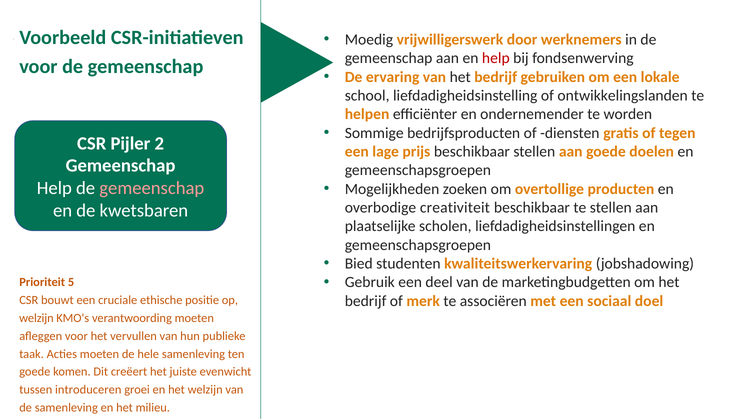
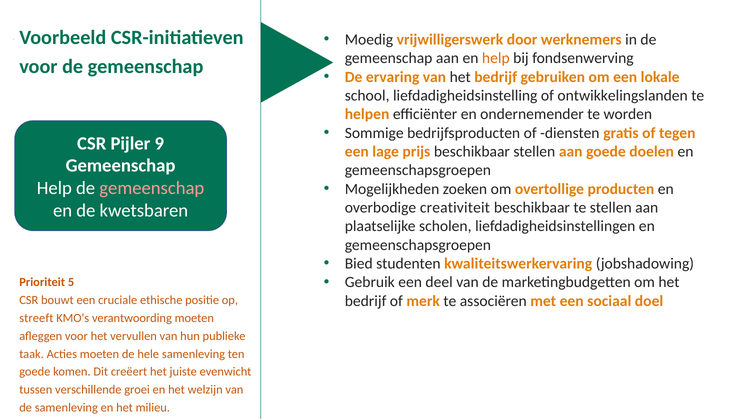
help at (496, 58) colour: red -> orange
2: 2 -> 9
welzijn at (36, 318): welzijn -> streeft
introduceren: introduceren -> verschillende
